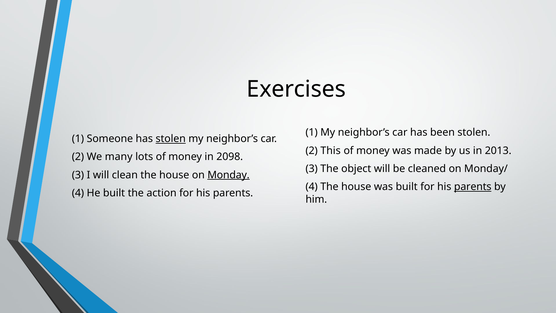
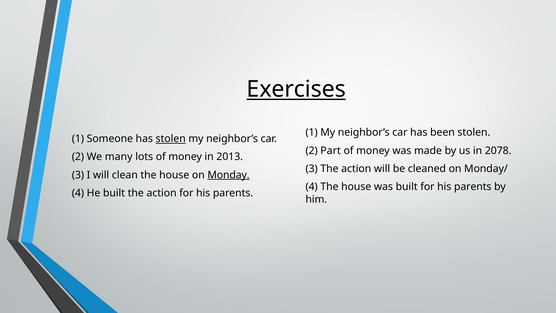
Exercises underline: none -> present
This: This -> Part
2013: 2013 -> 2078
2098: 2098 -> 2013
3 The object: object -> action
parents at (473, 187) underline: present -> none
